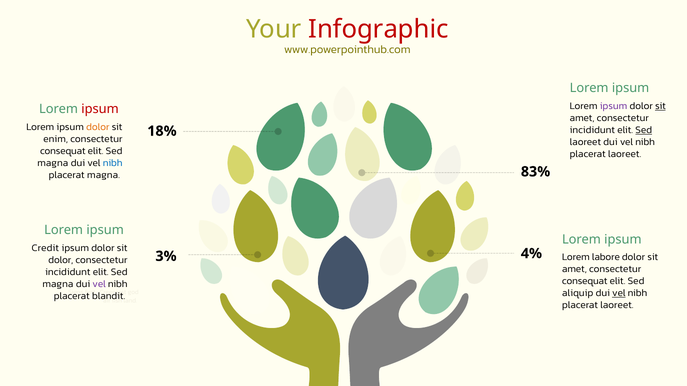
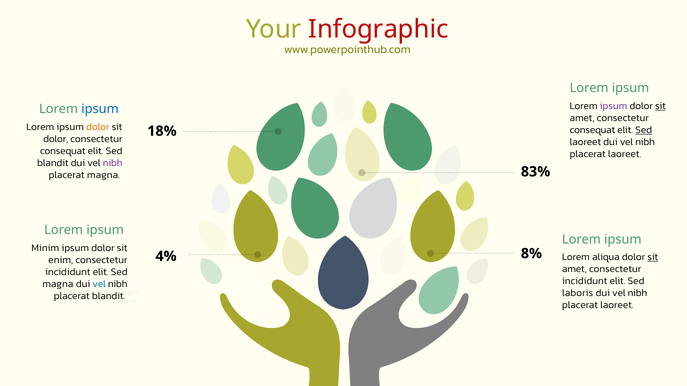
ipsum at (100, 109) colour: red -> blue
incididunt at (592, 130): incididunt -> consequat
enim at (56, 139): enim -> dolor
magna at (53, 163): magna -> blandit
nibh at (113, 163) colour: blue -> purple
Credit: Credit -> Minim
4%: 4% -> 8%
3%: 3% -> 4%
labore: labore -> aliqua
sit at (653, 257) underline: none -> present
dolor at (61, 260): dolor -> enim
consequat at (585, 281): consequat -> incididunt
vel at (99, 284) colour: purple -> blue
aliquip: aliquip -> laboris
vel at (619, 293) underline: present -> none
